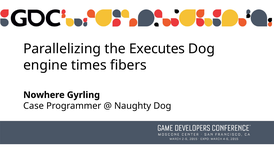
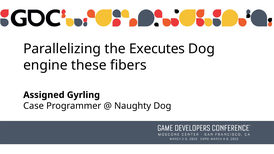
times: times -> these
Nowhere: Nowhere -> Assigned
